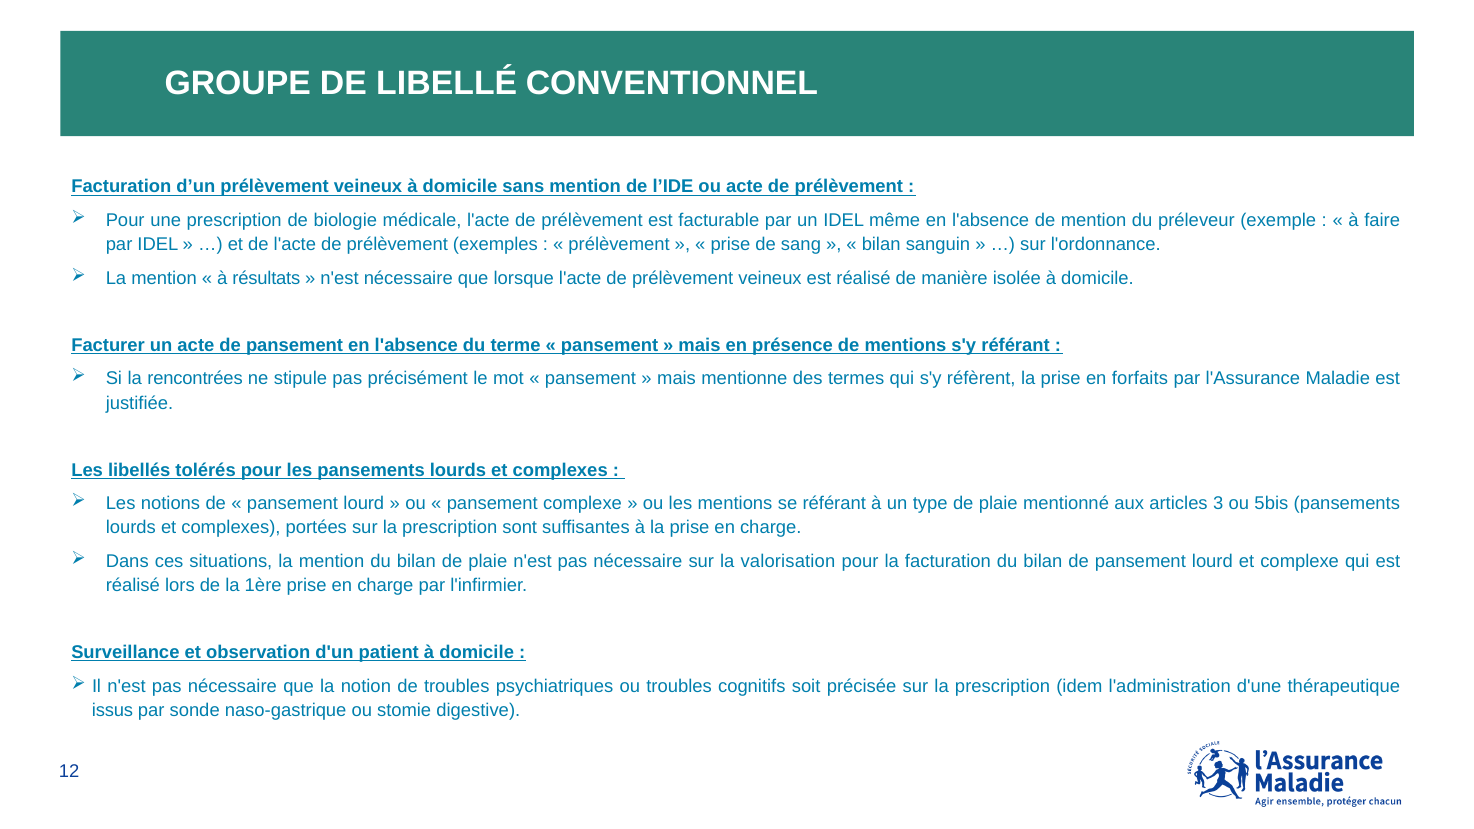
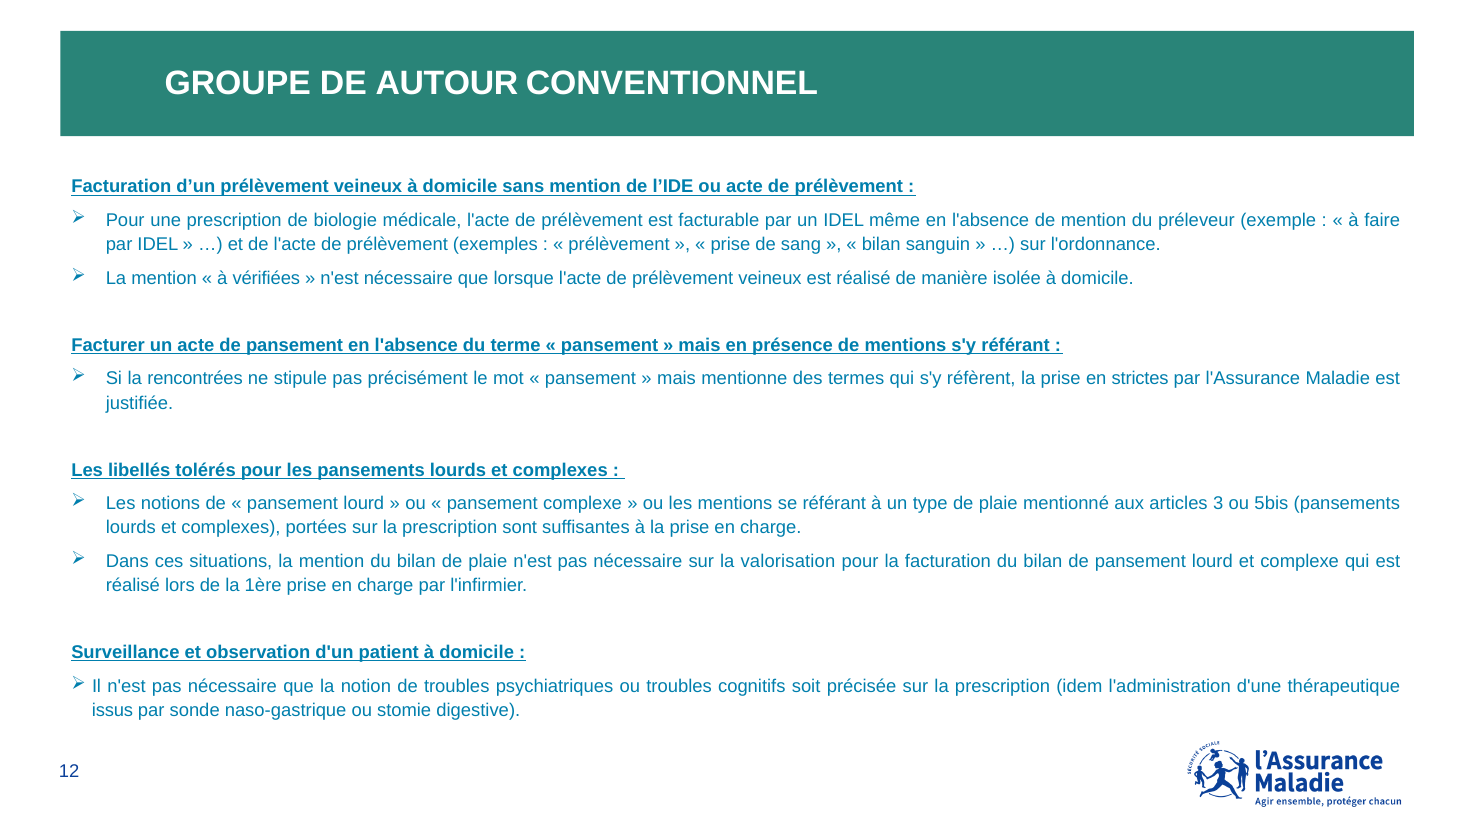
LIBELLÉ: LIBELLÉ -> AUTOUR
résultats: résultats -> vérifiées
forfaits: forfaits -> strictes
